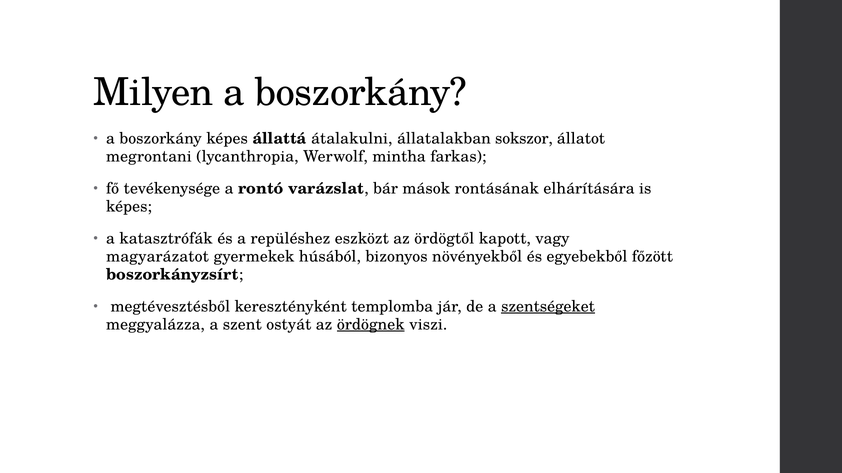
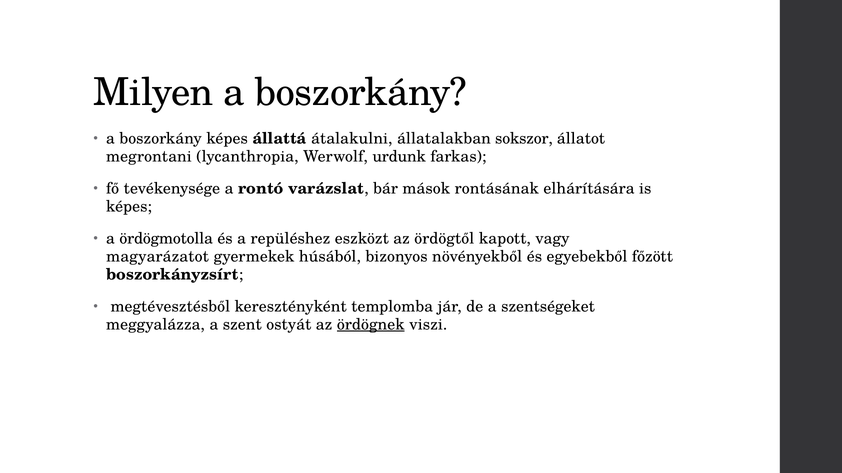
mintha: mintha -> urdunk
katasztrófák: katasztrófák -> ördögmotolla
szentségeket underline: present -> none
